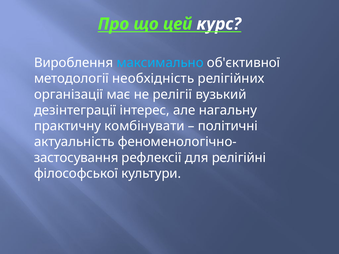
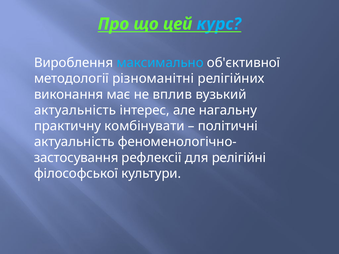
курс colour: white -> light blue
необхідність: необхідність -> різноманітні
організації: організації -> виконання
релігії: релігії -> вплив
дезінтеграції at (75, 110): дезінтеграції -> актуальність
